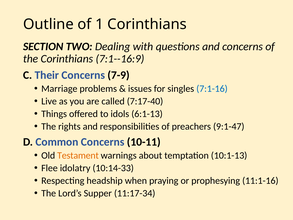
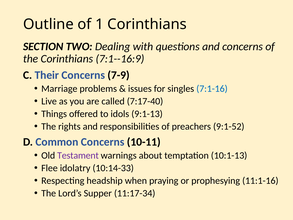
6:1-13: 6:1-13 -> 9:1-13
9:1-47: 9:1-47 -> 9:1-52
Testament colour: orange -> purple
